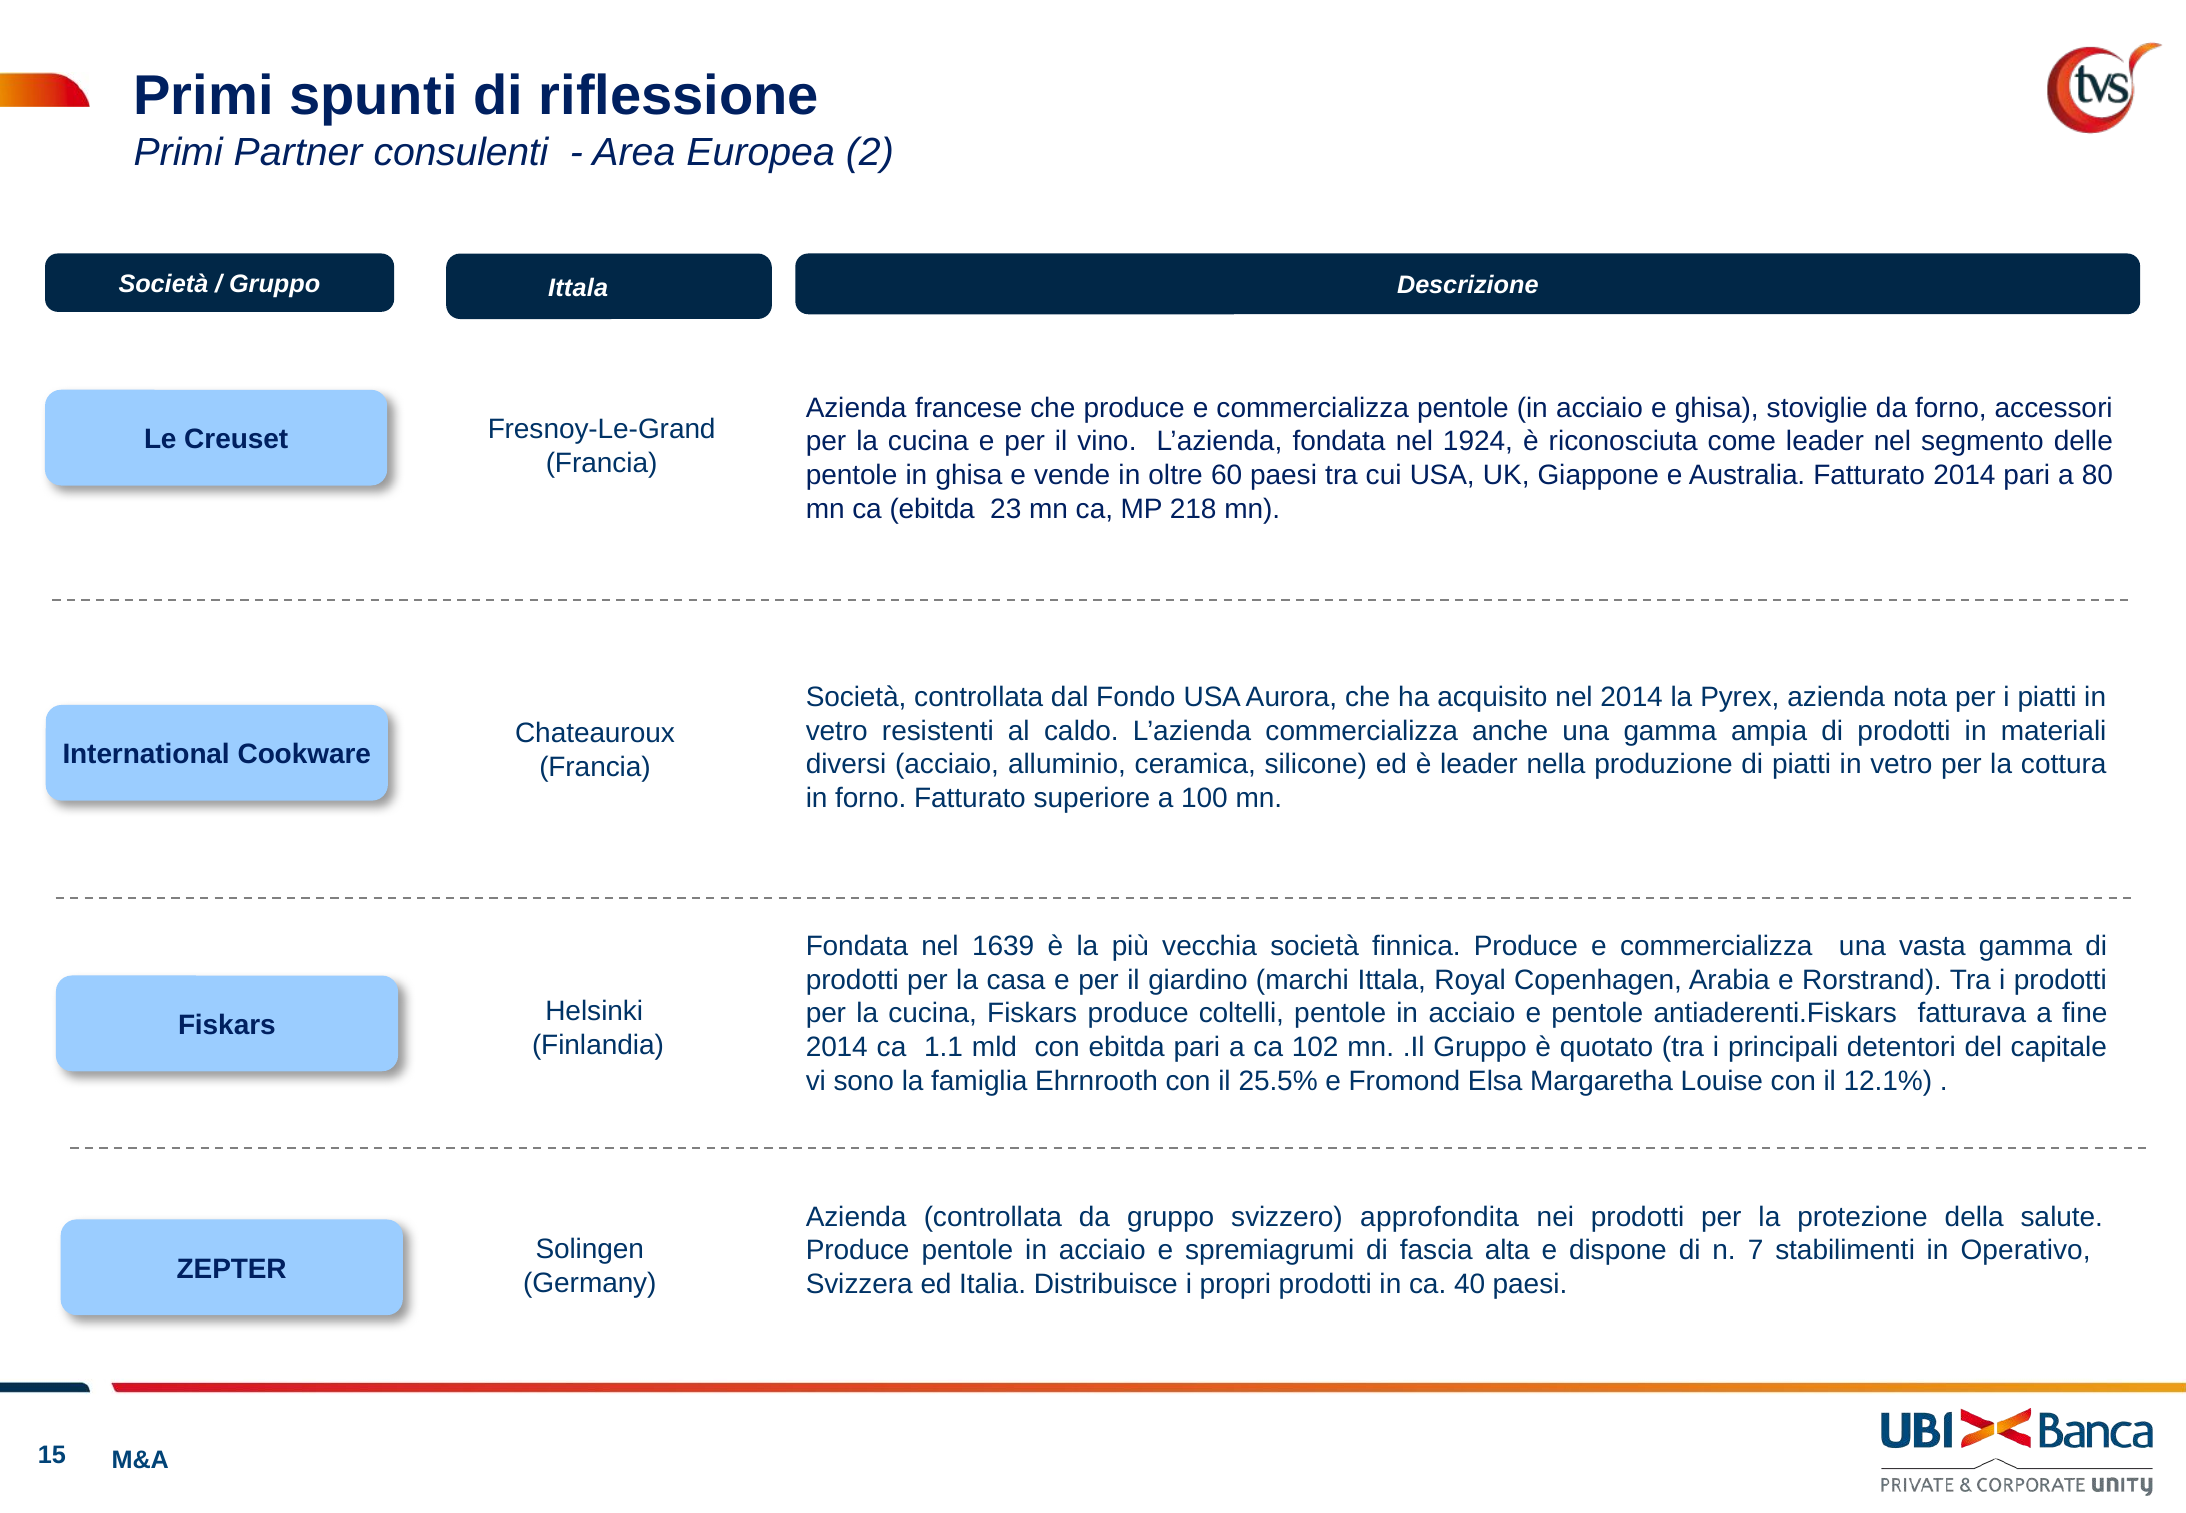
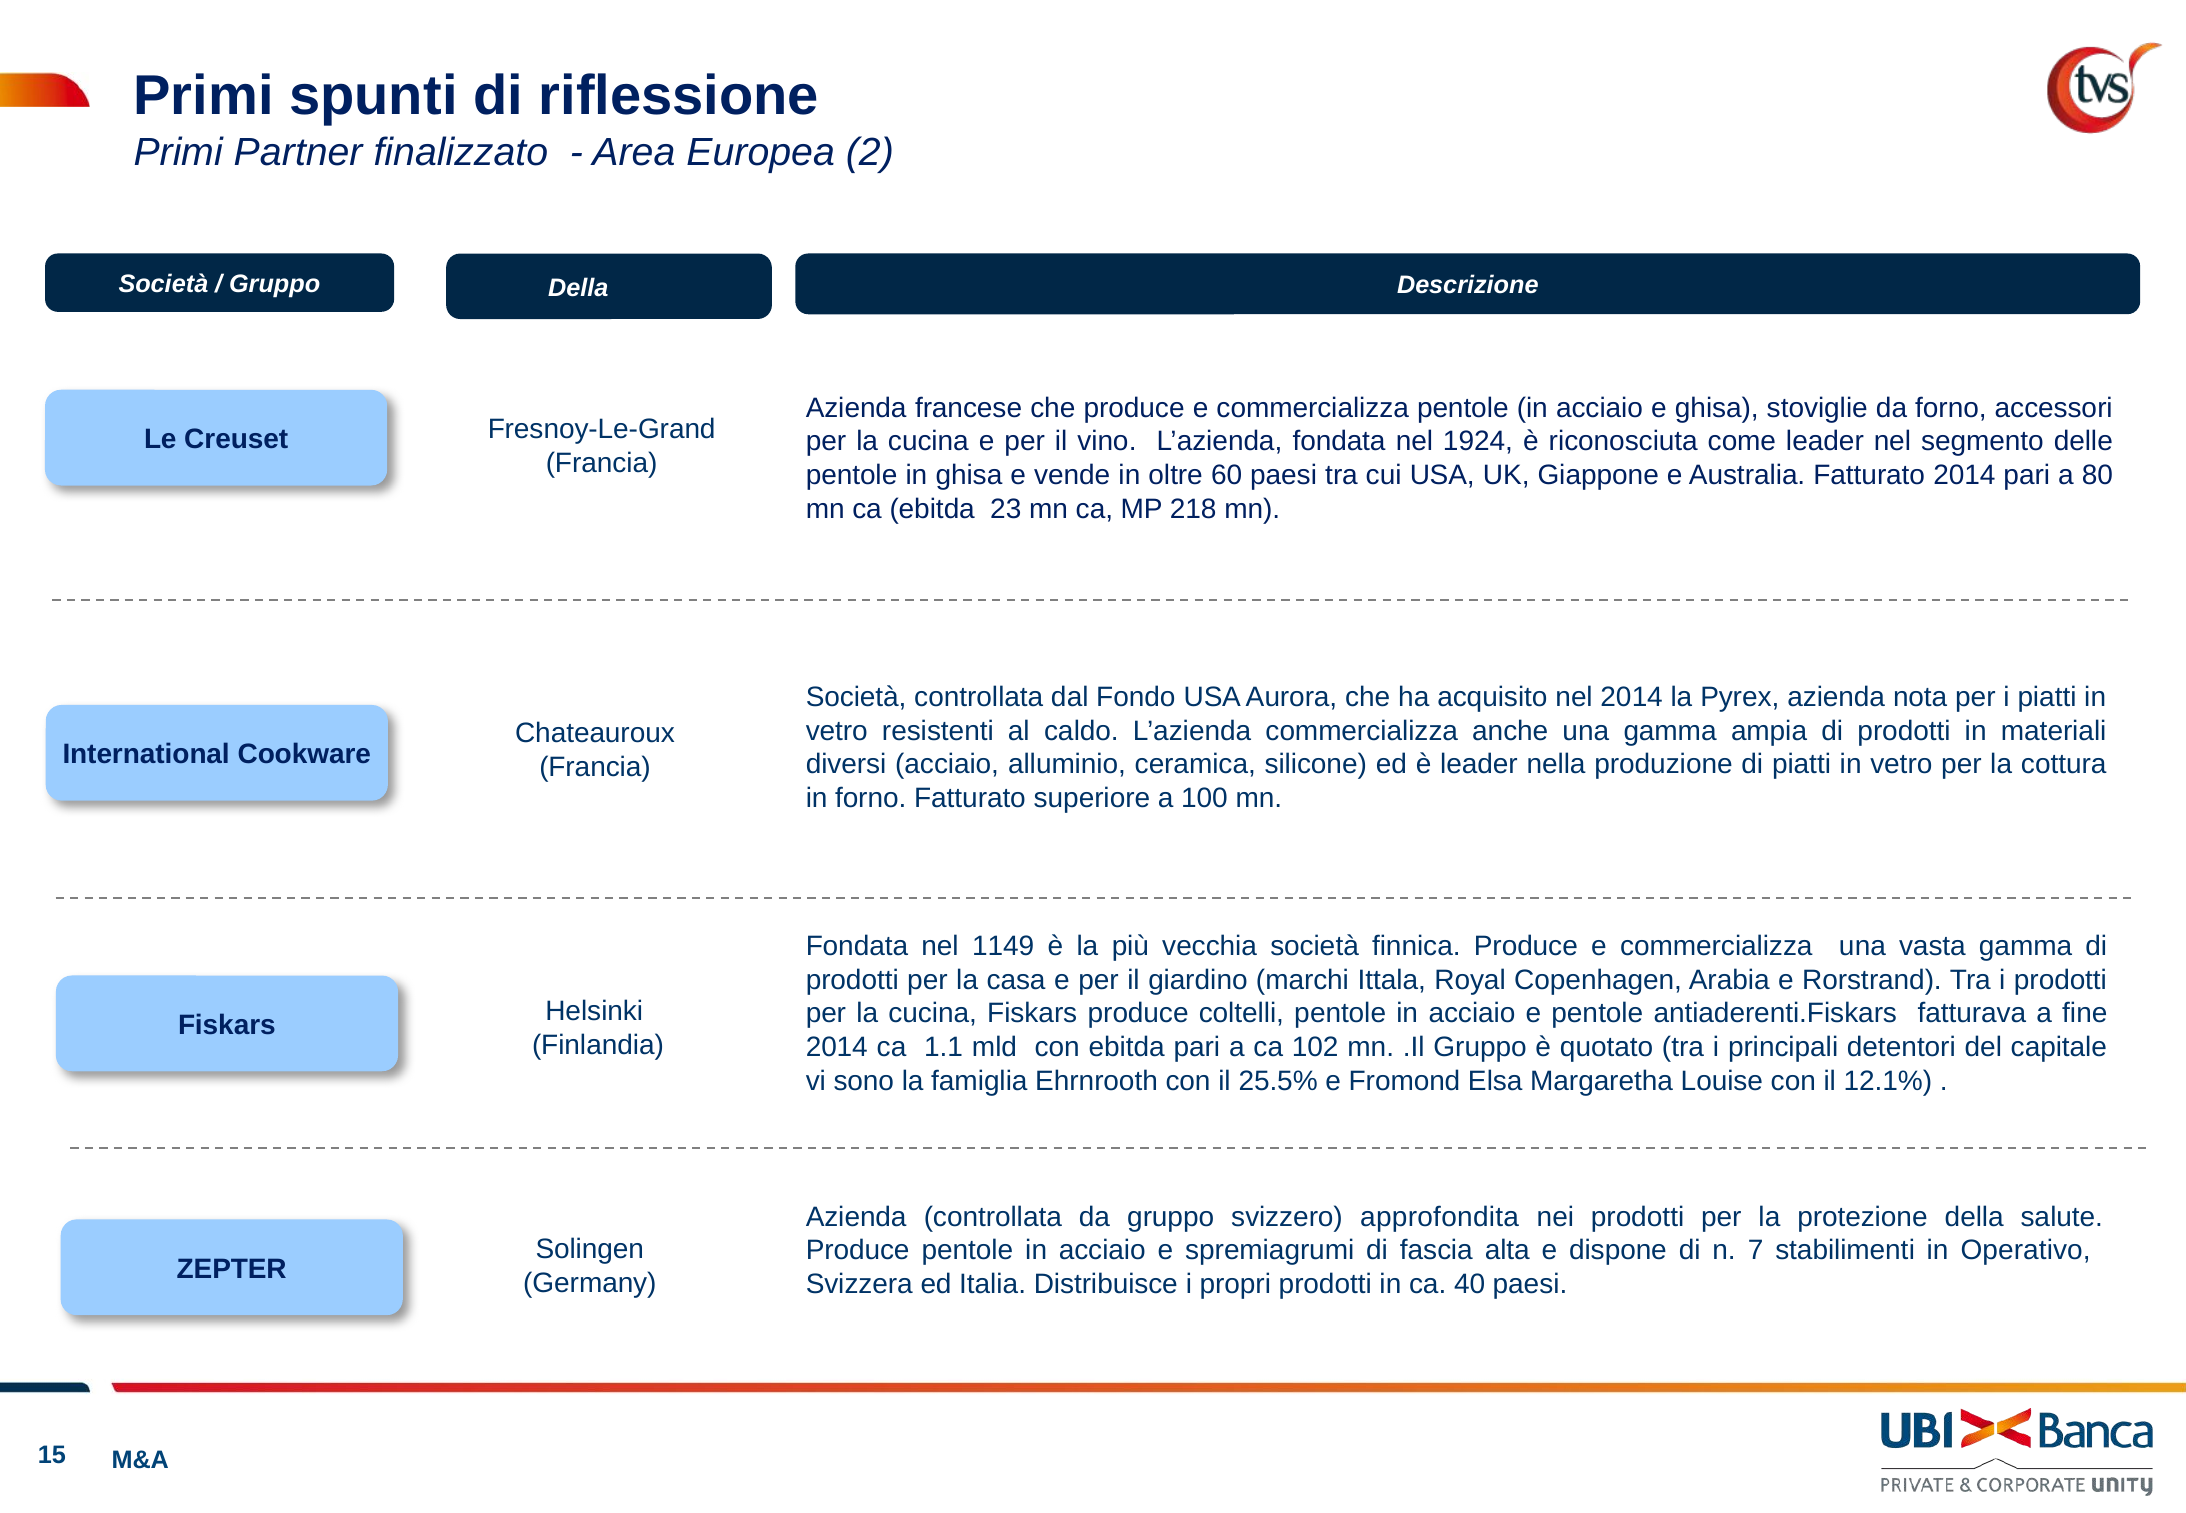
consulenti: consulenti -> finalizzato
Ittala at (578, 288): Ittala -> Della
1639: 1639 -> 1149
